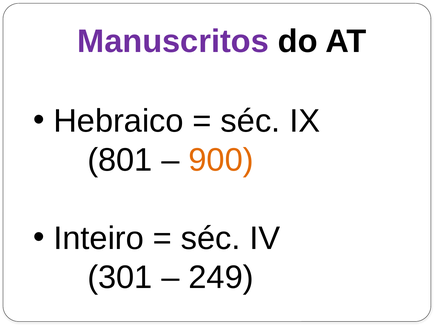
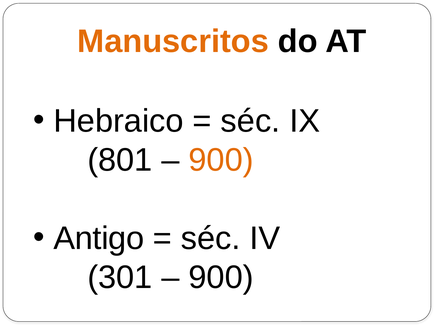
Manuscritos colour: purple -> orange
Inteiro: Inteiro -> Antigo
249 at (221, 277): 249 -> 900
